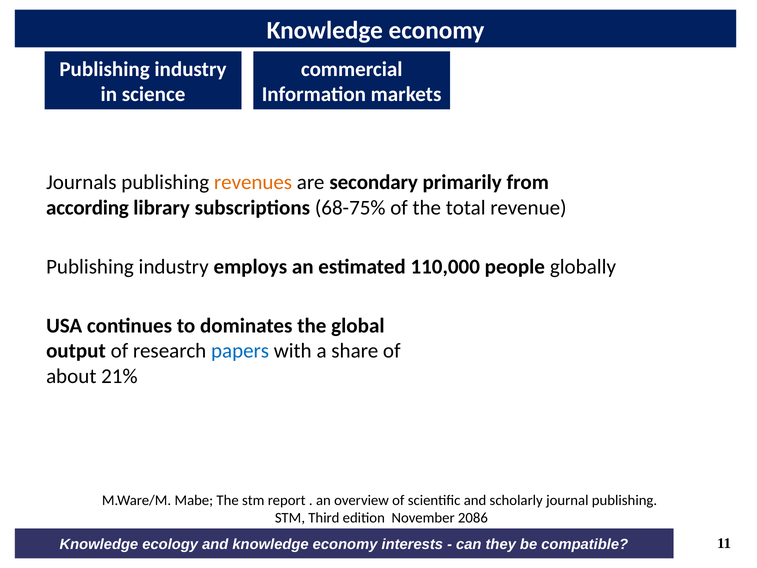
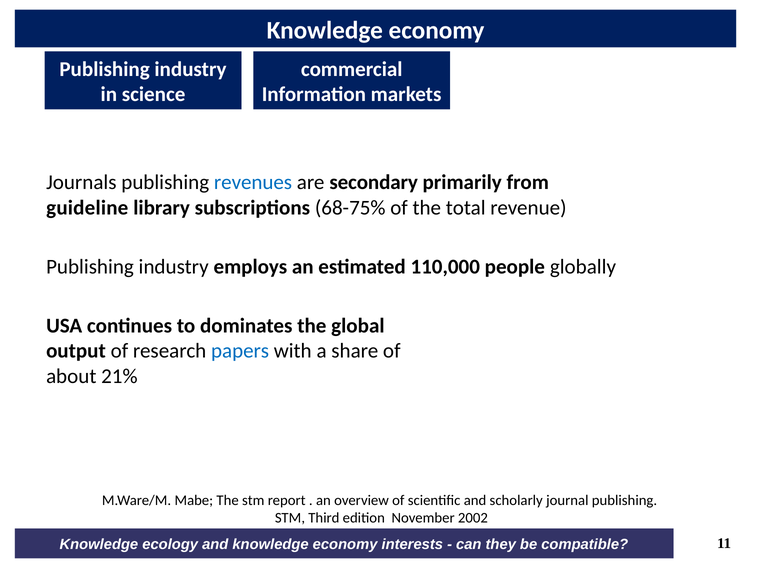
revenues colour: orange -> blue
according: according -> guideline
2086: 2086 -> 2002
